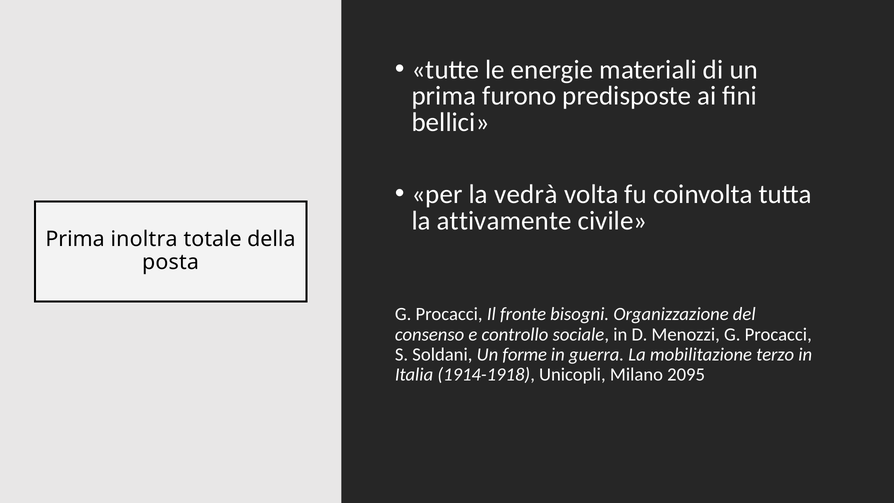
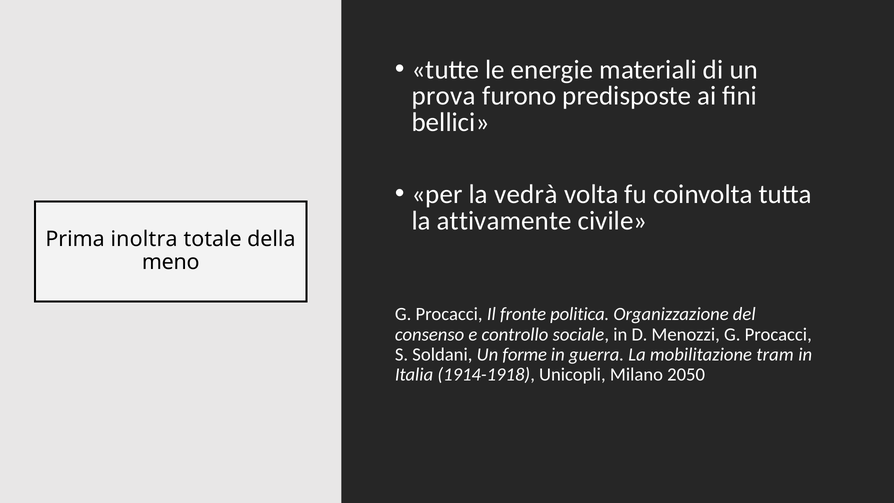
prima at (444, 96): prima -> prova
posta: posta -> meno
bisogni: bisogni -> politica
terzo: terzo -> tram
2095: 2095 -> 2050
